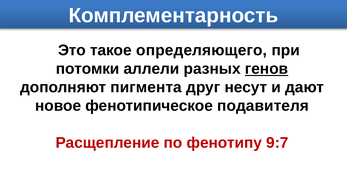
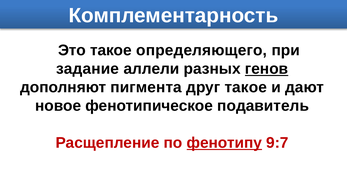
потомки: потомки -> задание
друг несут: несут -> такое
подавителя: подавителя -> подавитель
фенотипу underline: none -> present
